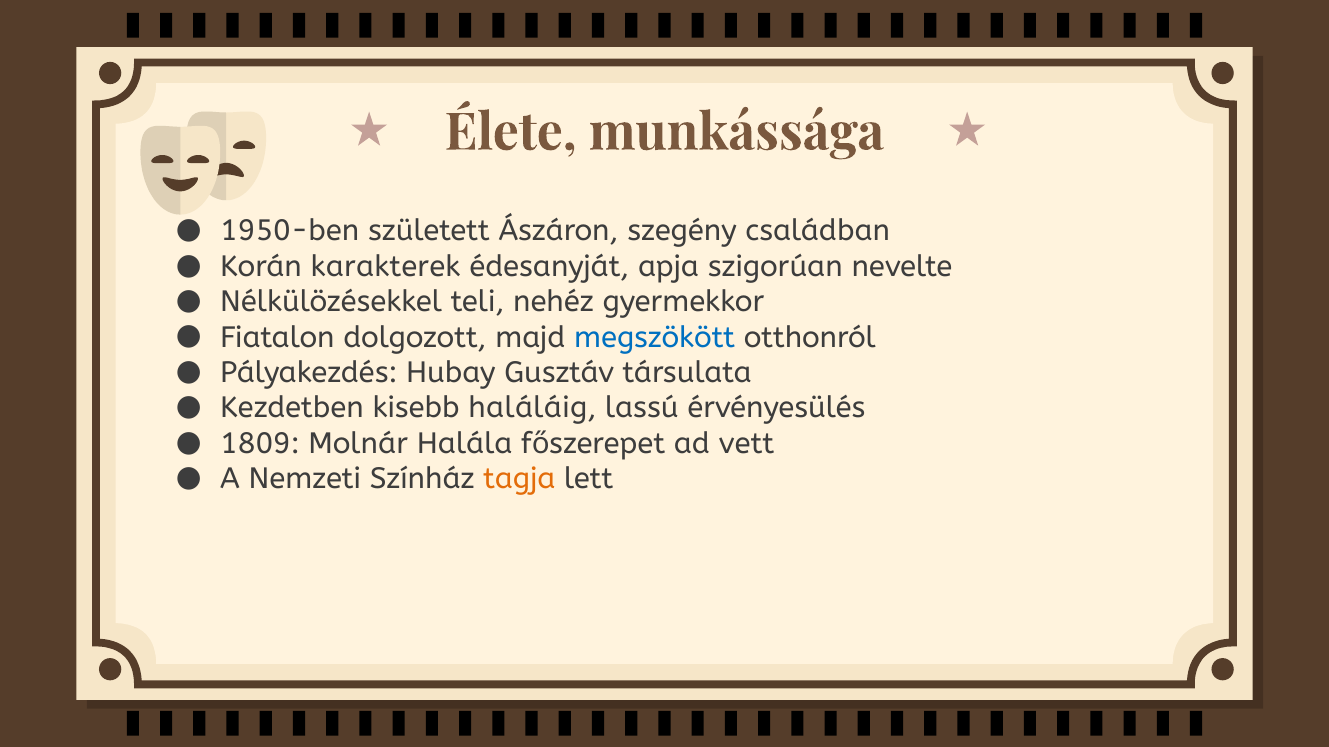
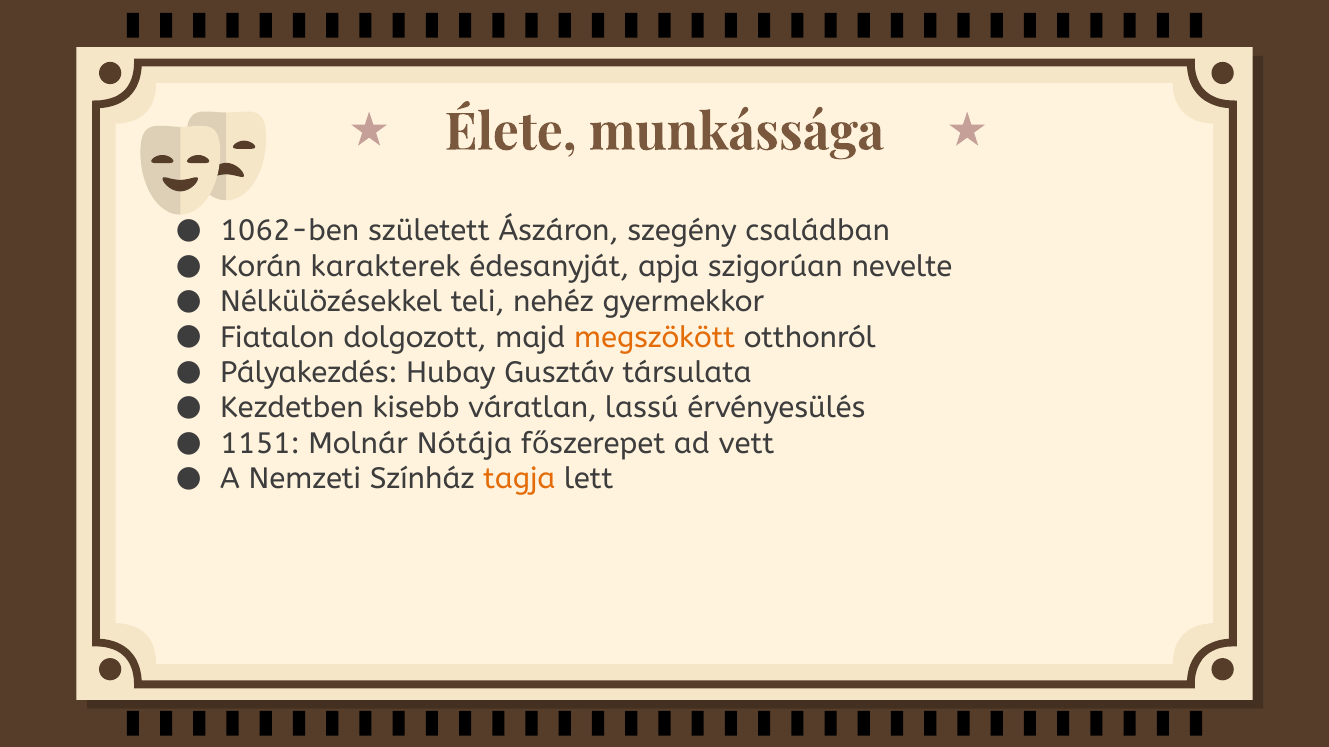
1950-ben: 1950-ben -> 1062-ben
megszökött colour: blue -> orange
haláláig: haláláig -> váratlan
1809: 1809 -> 1151
Halála: Halála -> Nótája
